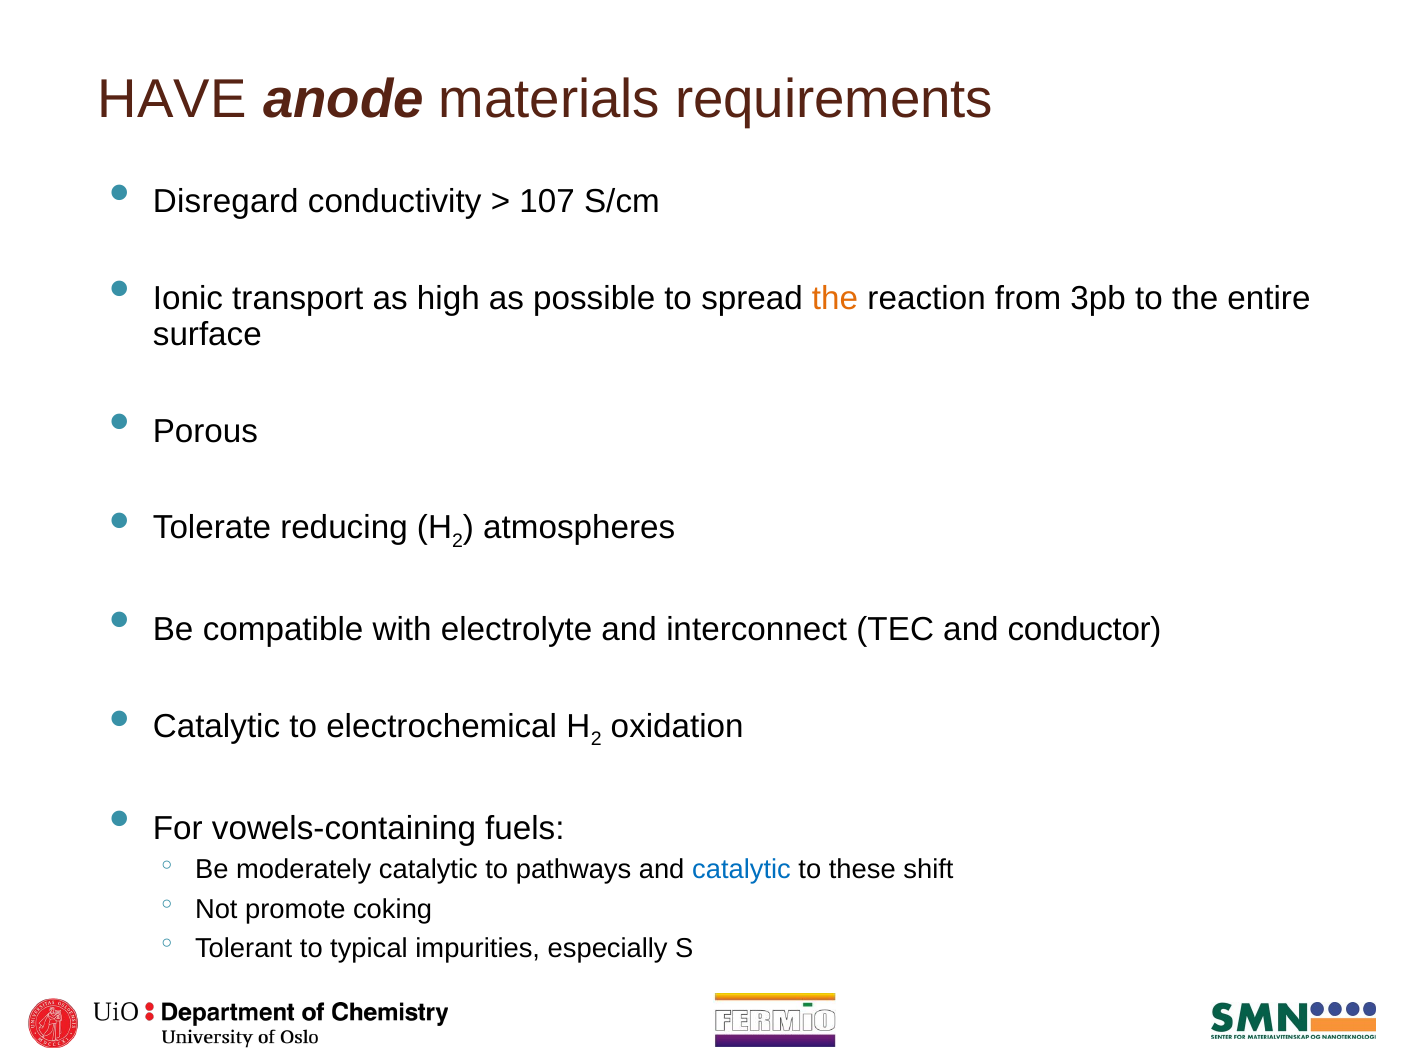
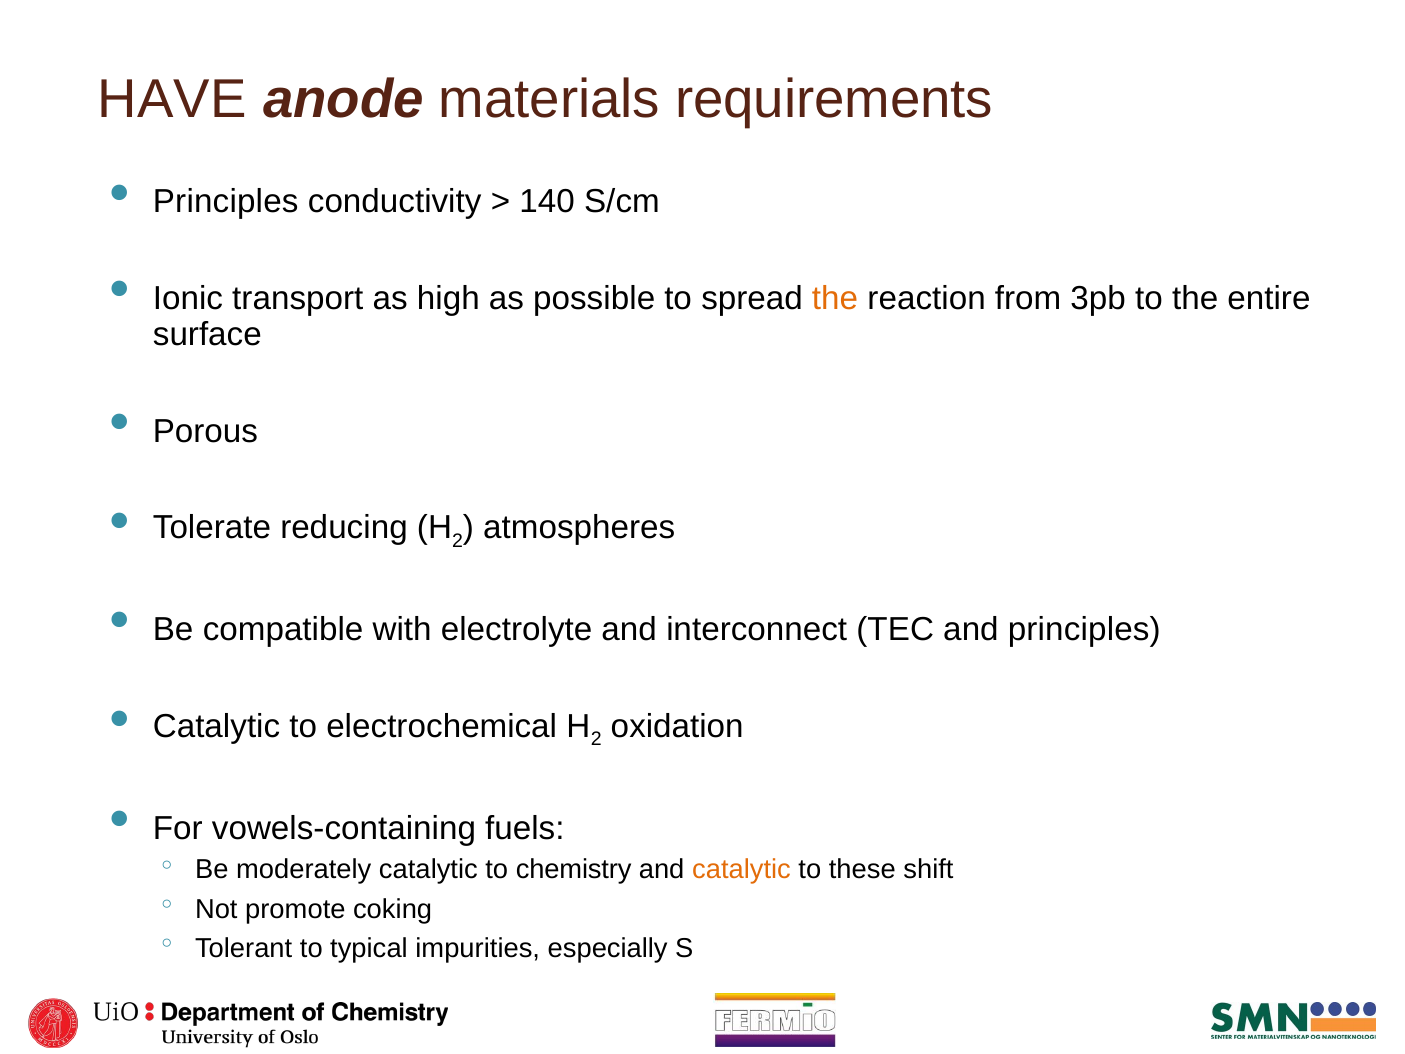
Disregard at (226, 202): Disregard -> Principles
107: 107 -> 140
and conductor: conductor -> principles
pathways: pathways -> chemistry
catalytic at (742, 870) colour: blue -> orange
